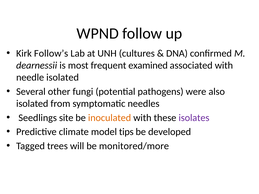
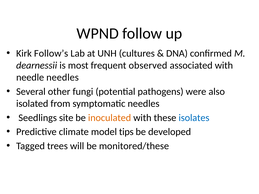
examined: examined -> observed
needle isolated: isolated -> needles
isolates colour: purple -> blue
monitored/more: monitored/more -> monitored/these
